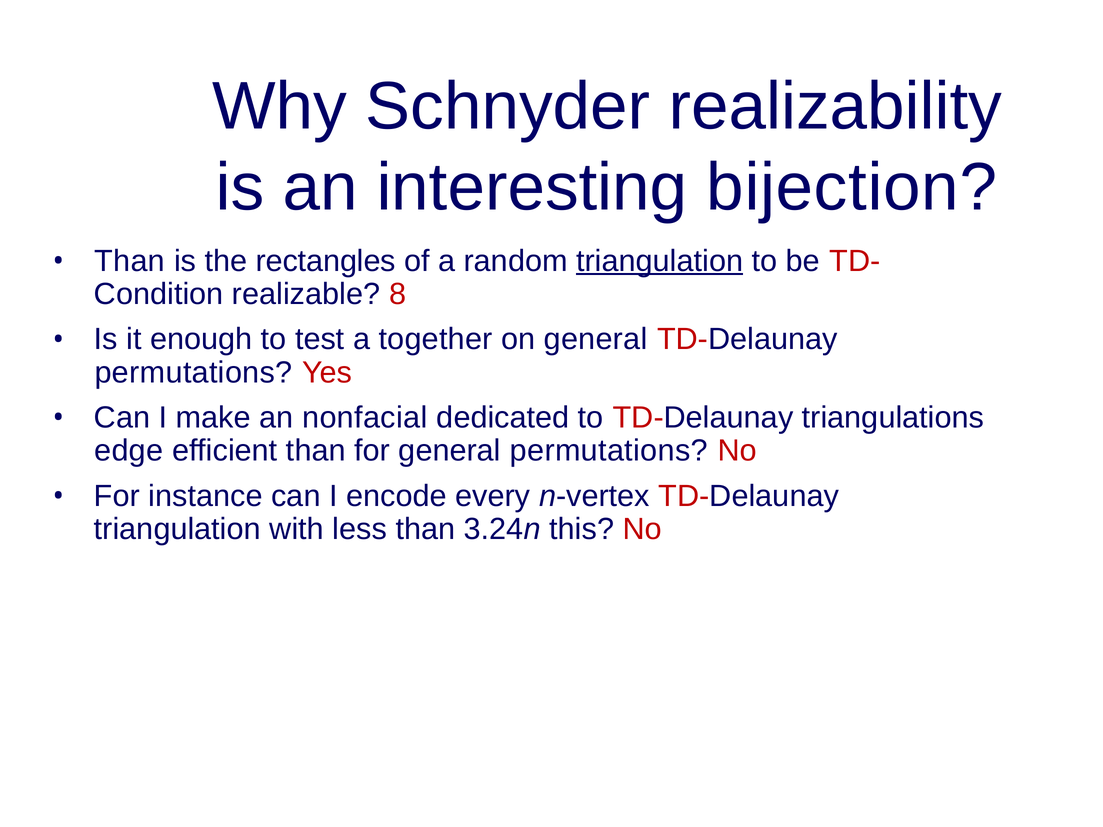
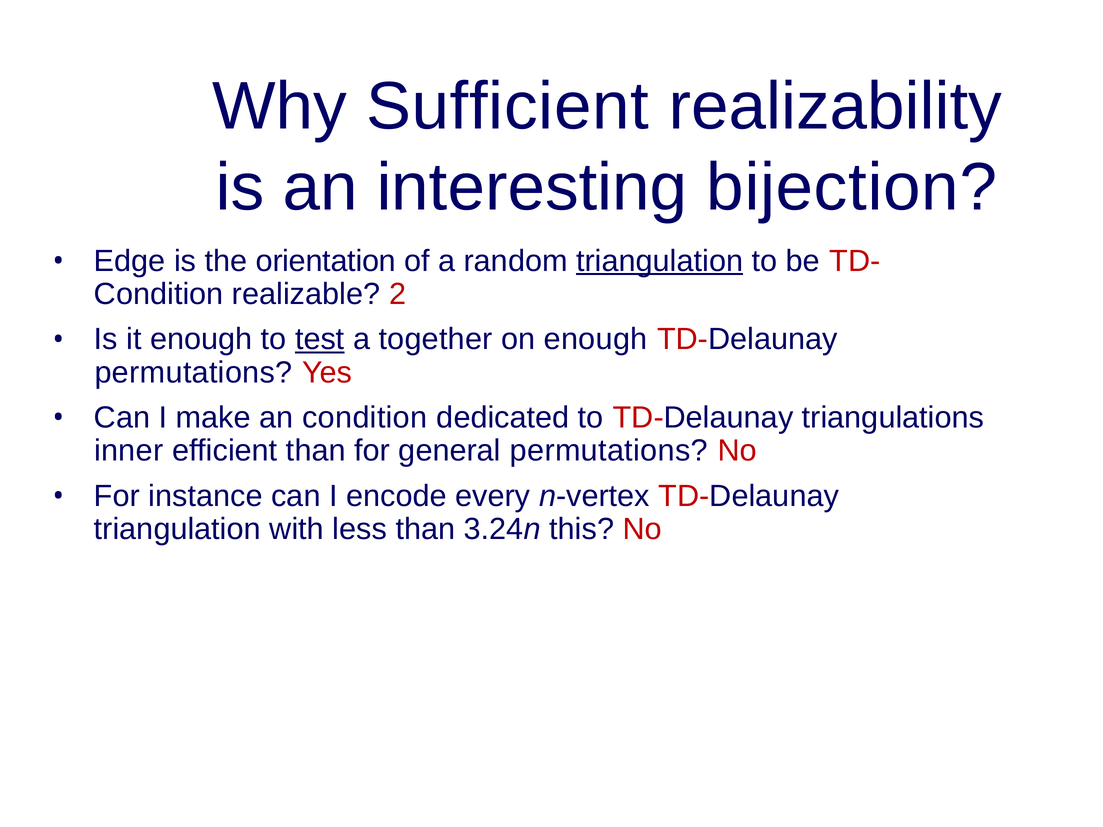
Schnyder: Schnyder -> Sufficient
Than at (130, 261): Than -> Edge
rectangles: rectangles -> orientation
8: 8 -> 2
test underline: none -> present
on general: general -> enough
an nonfacial: nonfacial -> condition
edge: edge -> inner
